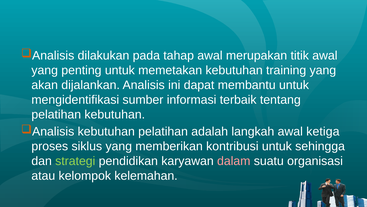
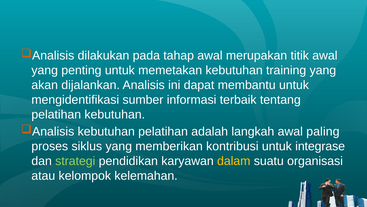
ketiga: ketiga -> paling
sehingga: sehingga -> integrase
dalam colour: pink -> yellow
